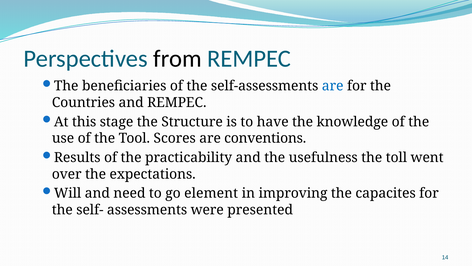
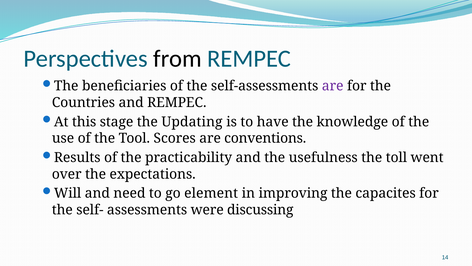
are at (333, 86) colour: blue -> purple
Structure: Structure -> Updating
presented: presented -> discussing
